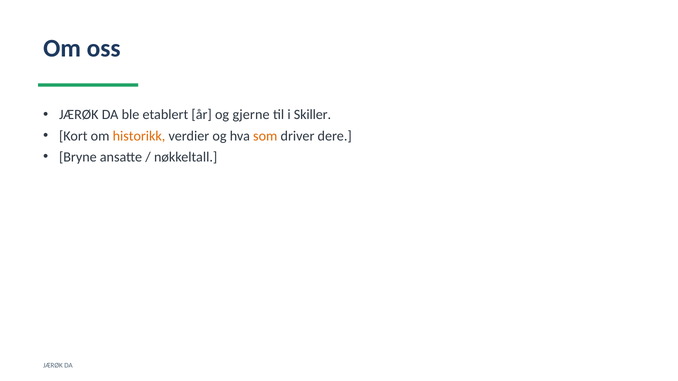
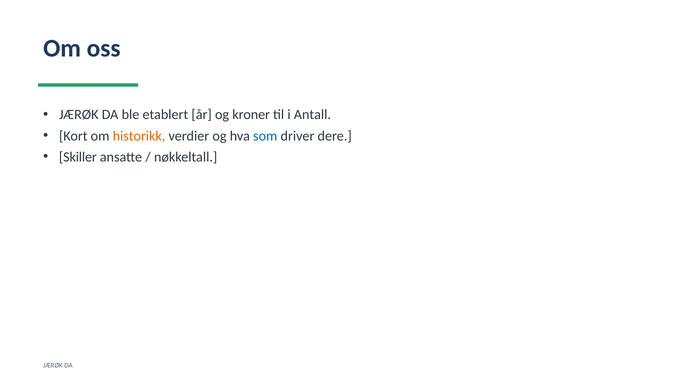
gjerne: gjerne -> kroner
Skiller: Skiller -> Antall
som colour: orange -> blue
Bryne: Bryne -> Skiller
